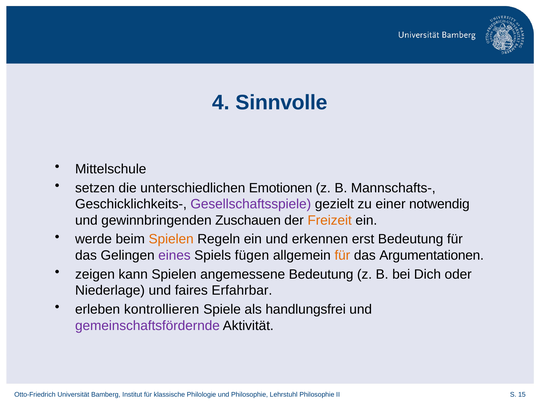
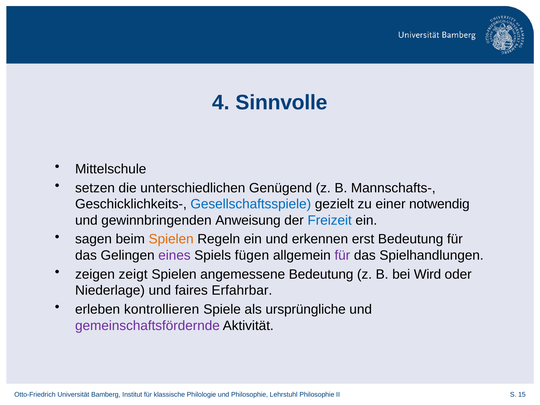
Emotionen: Emotionen -> Genügend
Gesellschaftsspiele colour: purple -> blue
Zuschauen: Zuschauen -> Anweisung
Freizeit colour: orange -> blue
werde: werde -> sagen
für at (342, 255) colour: orange -> purple
Argumentationen: Argumentationen -> Spielhandlungen
kann: kann -> zeigt
Dich: Dich -> Wird
handlungsfrei: handlungsfrei -> ursprüngliche
